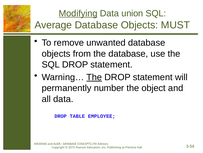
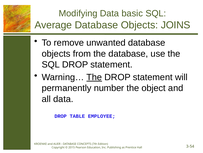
Modifying underline: present -> none
union: union -> basic
MUST: MUST -> JOINS
